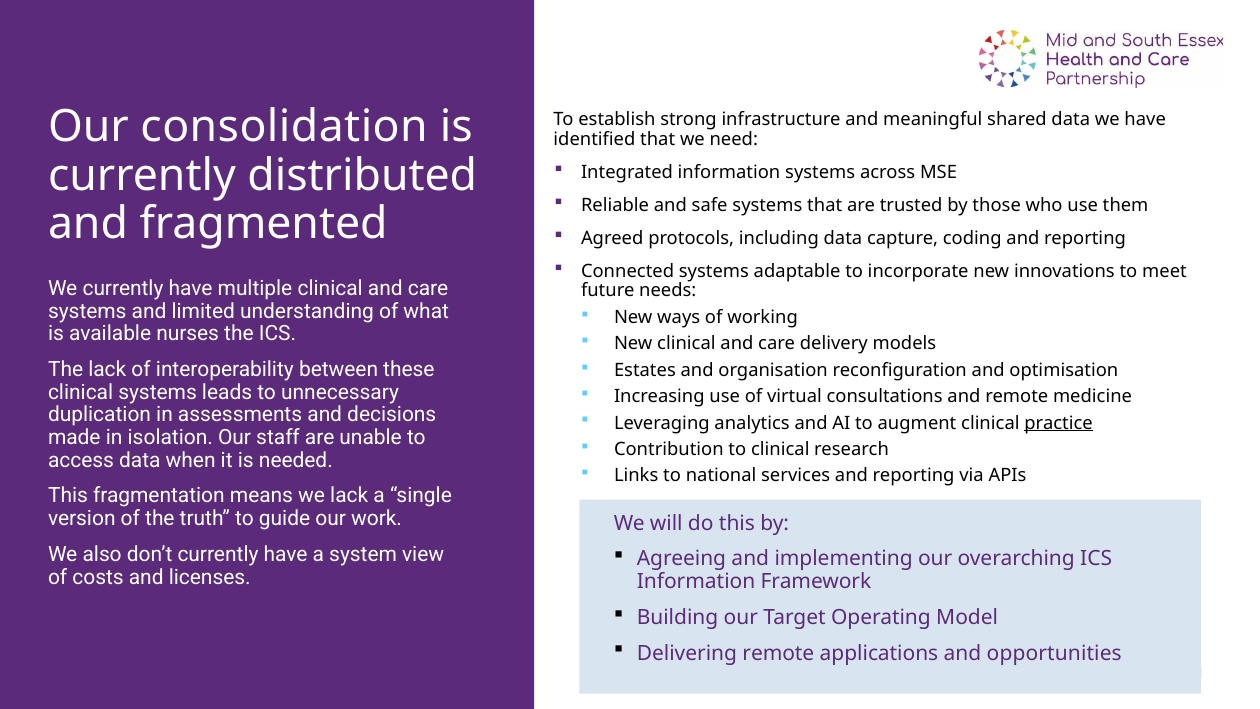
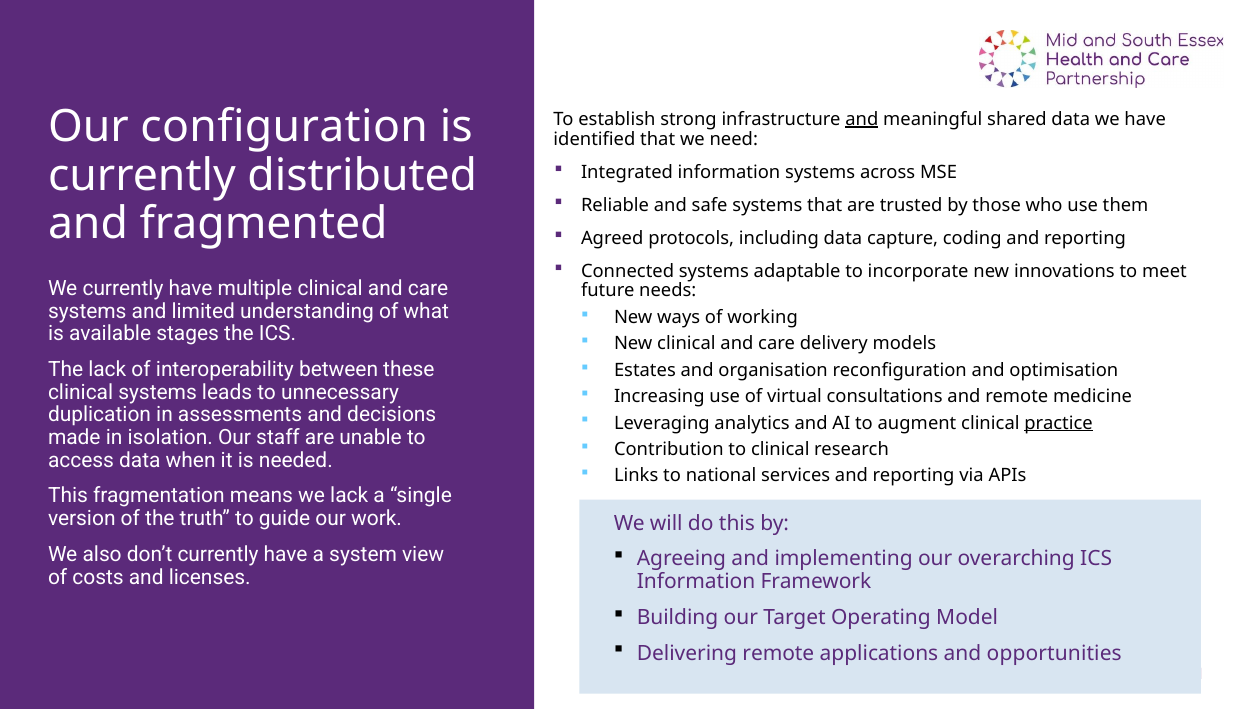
and at (862, 119) underline: none -> present
consolidation: consolidation -> configuration
nurses: nurses -> stages
